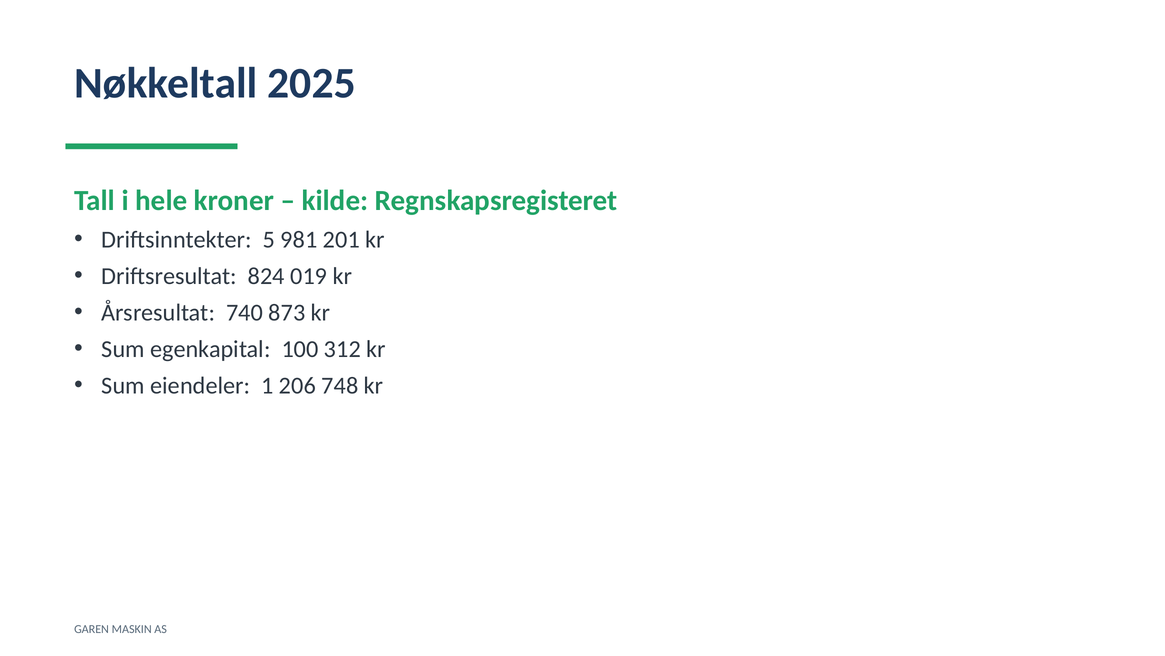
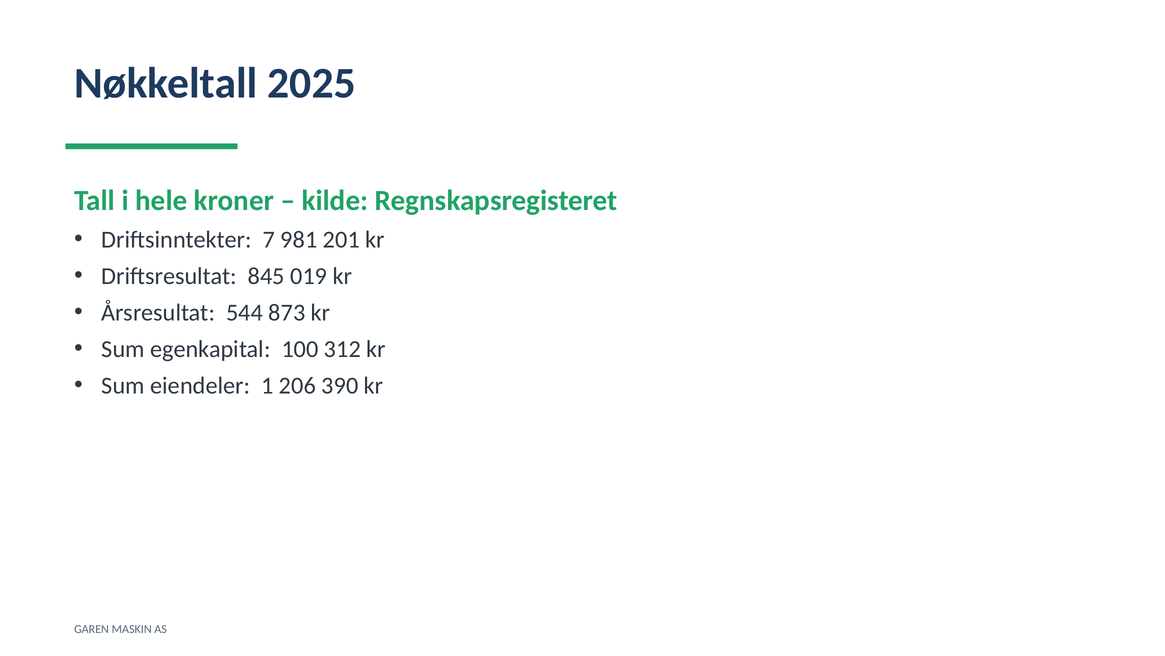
5: 5 -> 7
824: 824 -> 845
740: 740 -> 544
748: 748 -> 390
